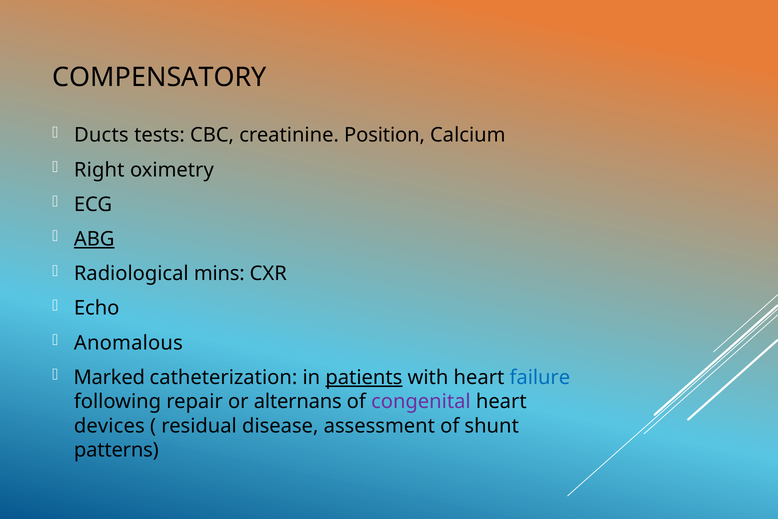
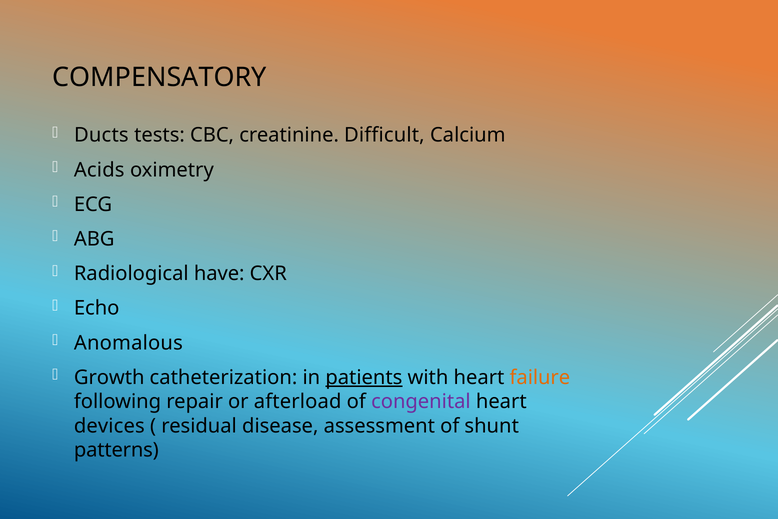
Position: Position -> Difficult
Right: Right -> Acids
ABG underline: present -> none
mins: mins -> have
Marked: Marked -> Growth
failure colour: blue -> orange
alternans: alternans -> afterload
